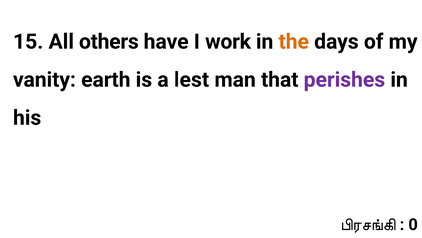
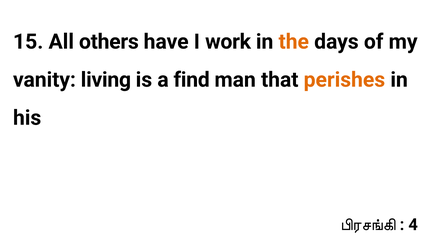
earth: earth -> living
lest: lest -> find
perishes colour: purple -> orange
0: 0 -> 4
